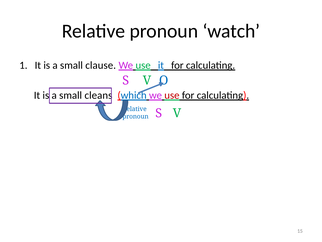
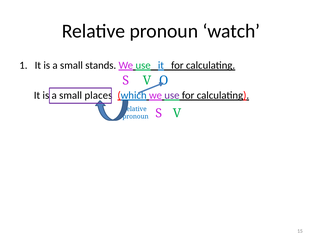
clause: clause -> stands
cleans: cleans -> places
use at (172, 95) colour: red -> purple
